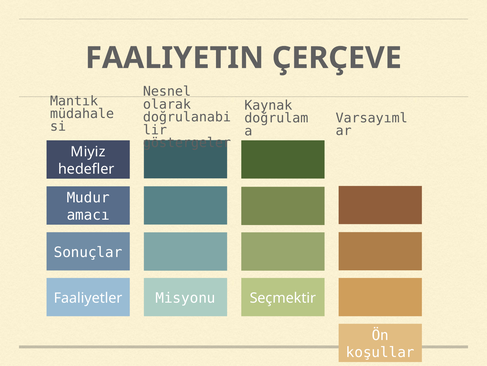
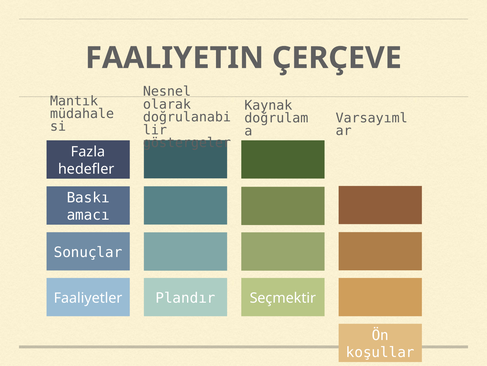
Miyiz: Miyiz -> Fazla
Mudur: Mudur -> Baskı
Misyonu: Misyonu -> Plandır
